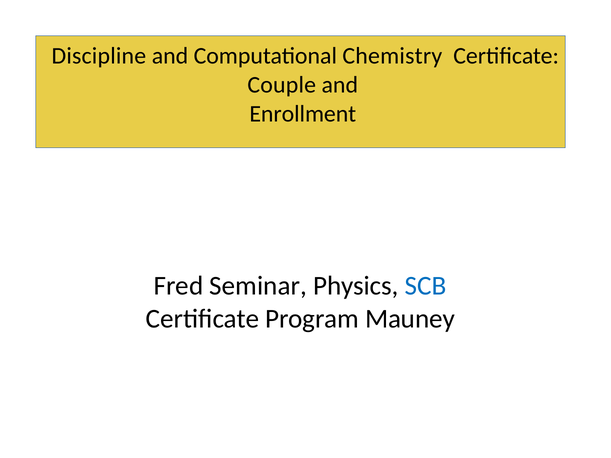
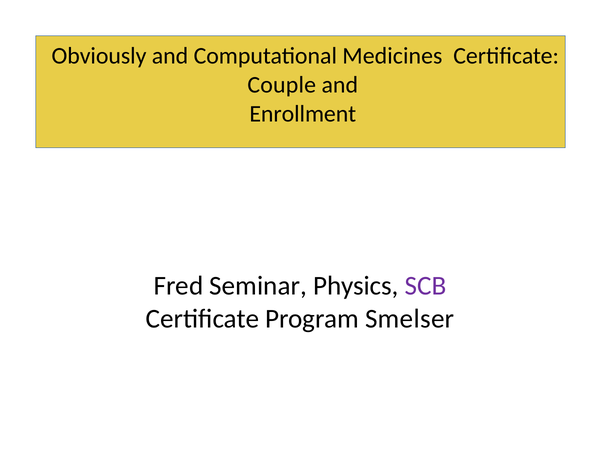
Discipline: Discipline -> Obviously
Chemistry: Chemistry -> Medicines
SCB colour: blue -> purple
Mauney: Mauney -> Smelser
